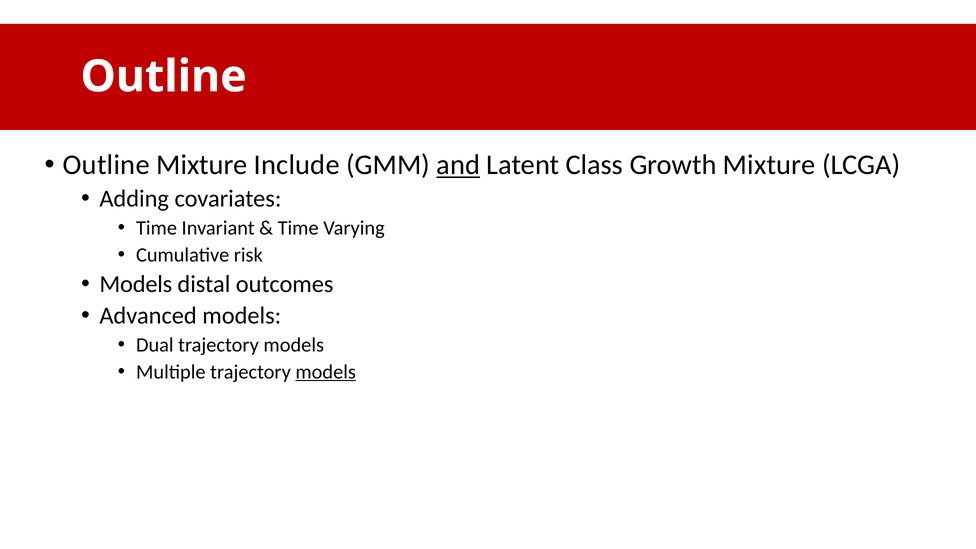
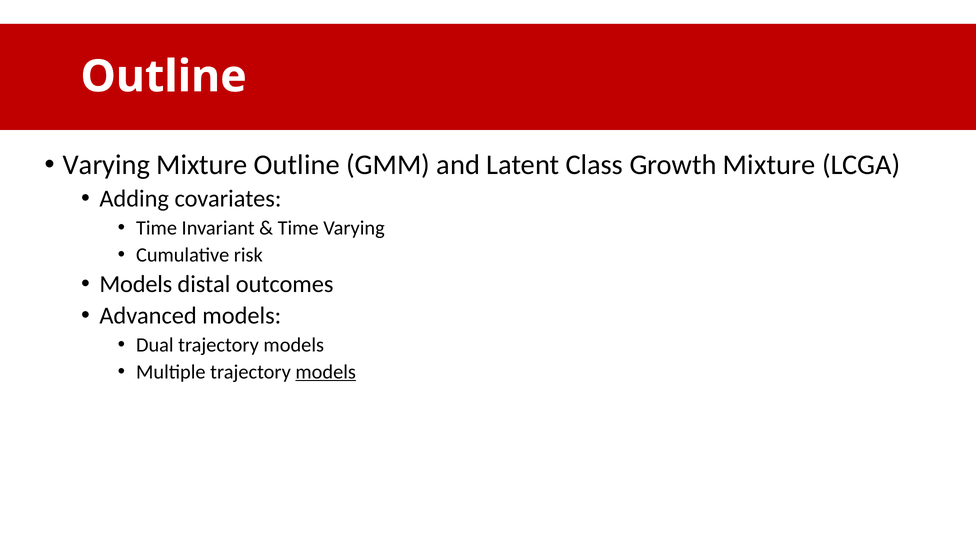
Outline at (106, 165): Outline -> Varying
Mixture Include: Include -> Outline
and underline: present -> none
